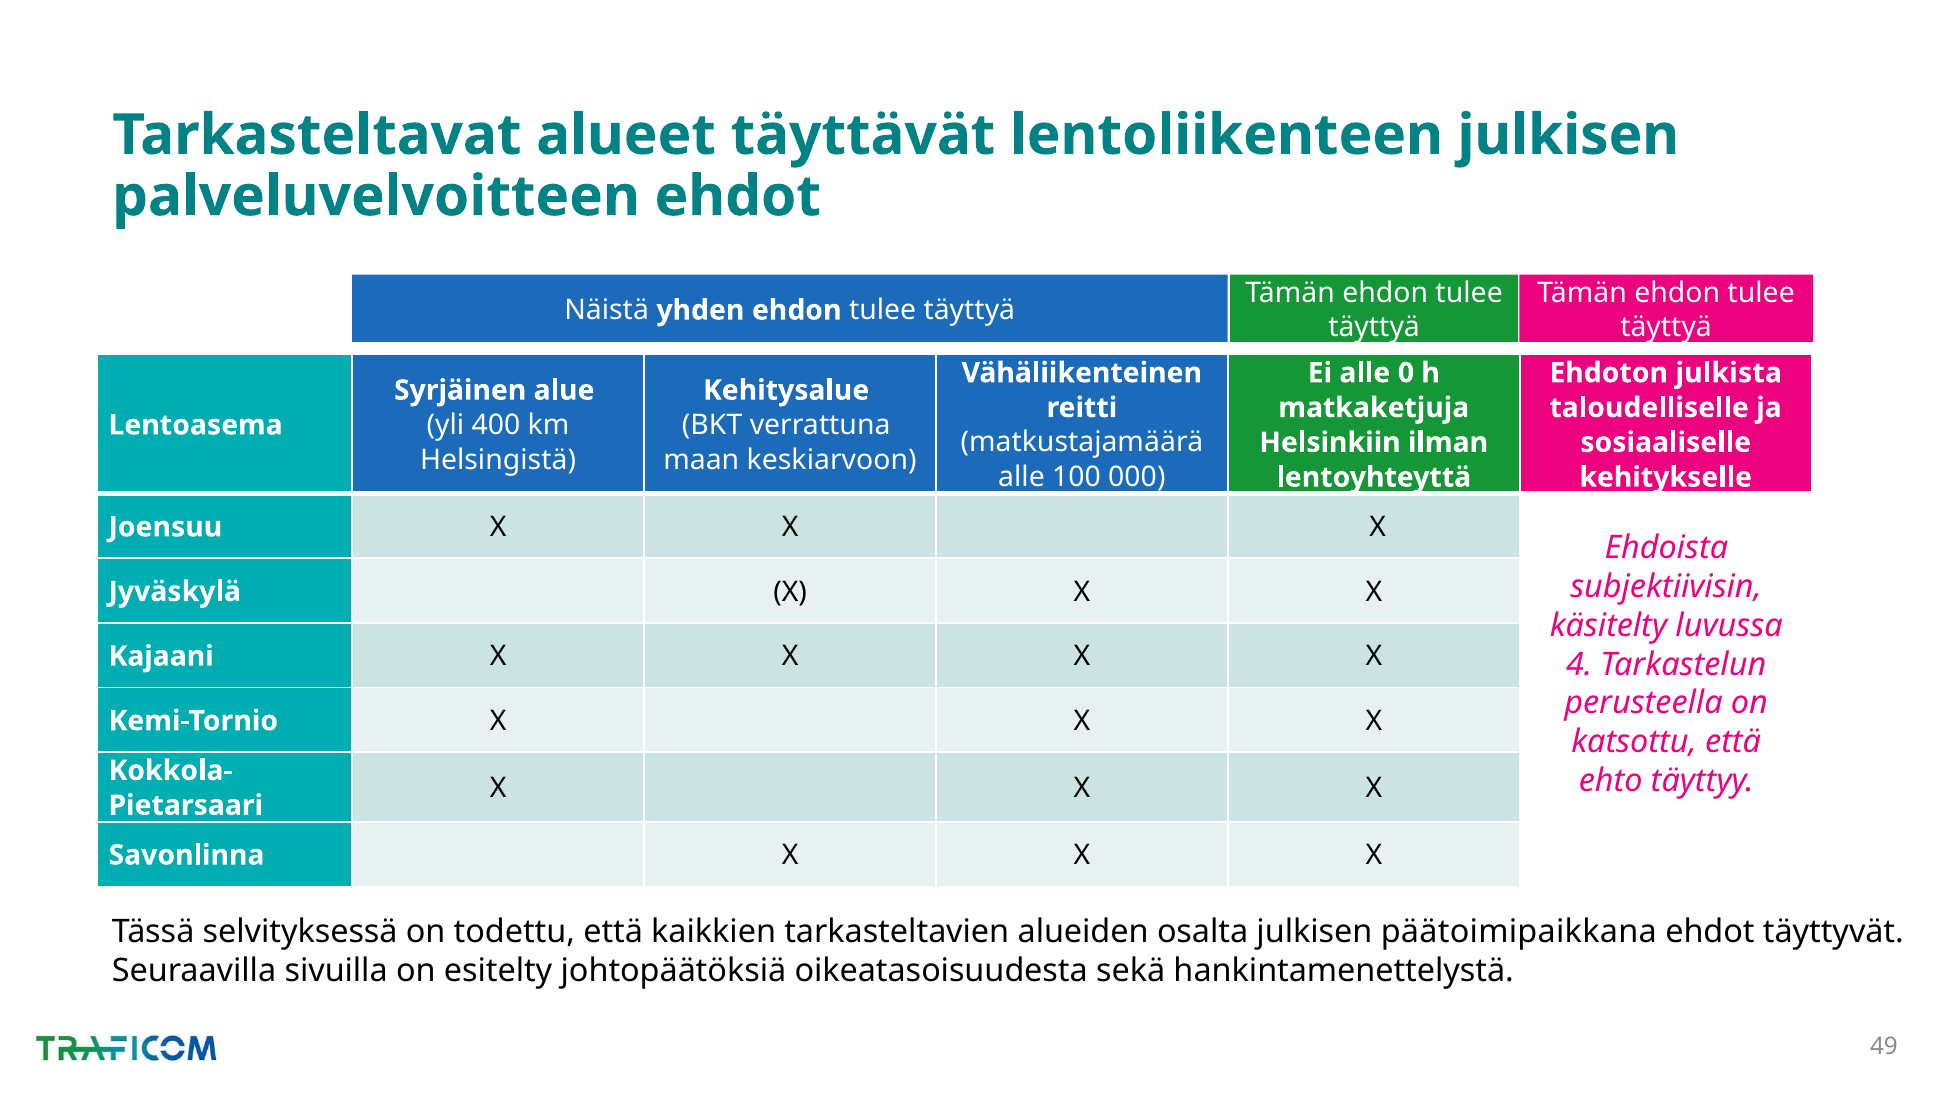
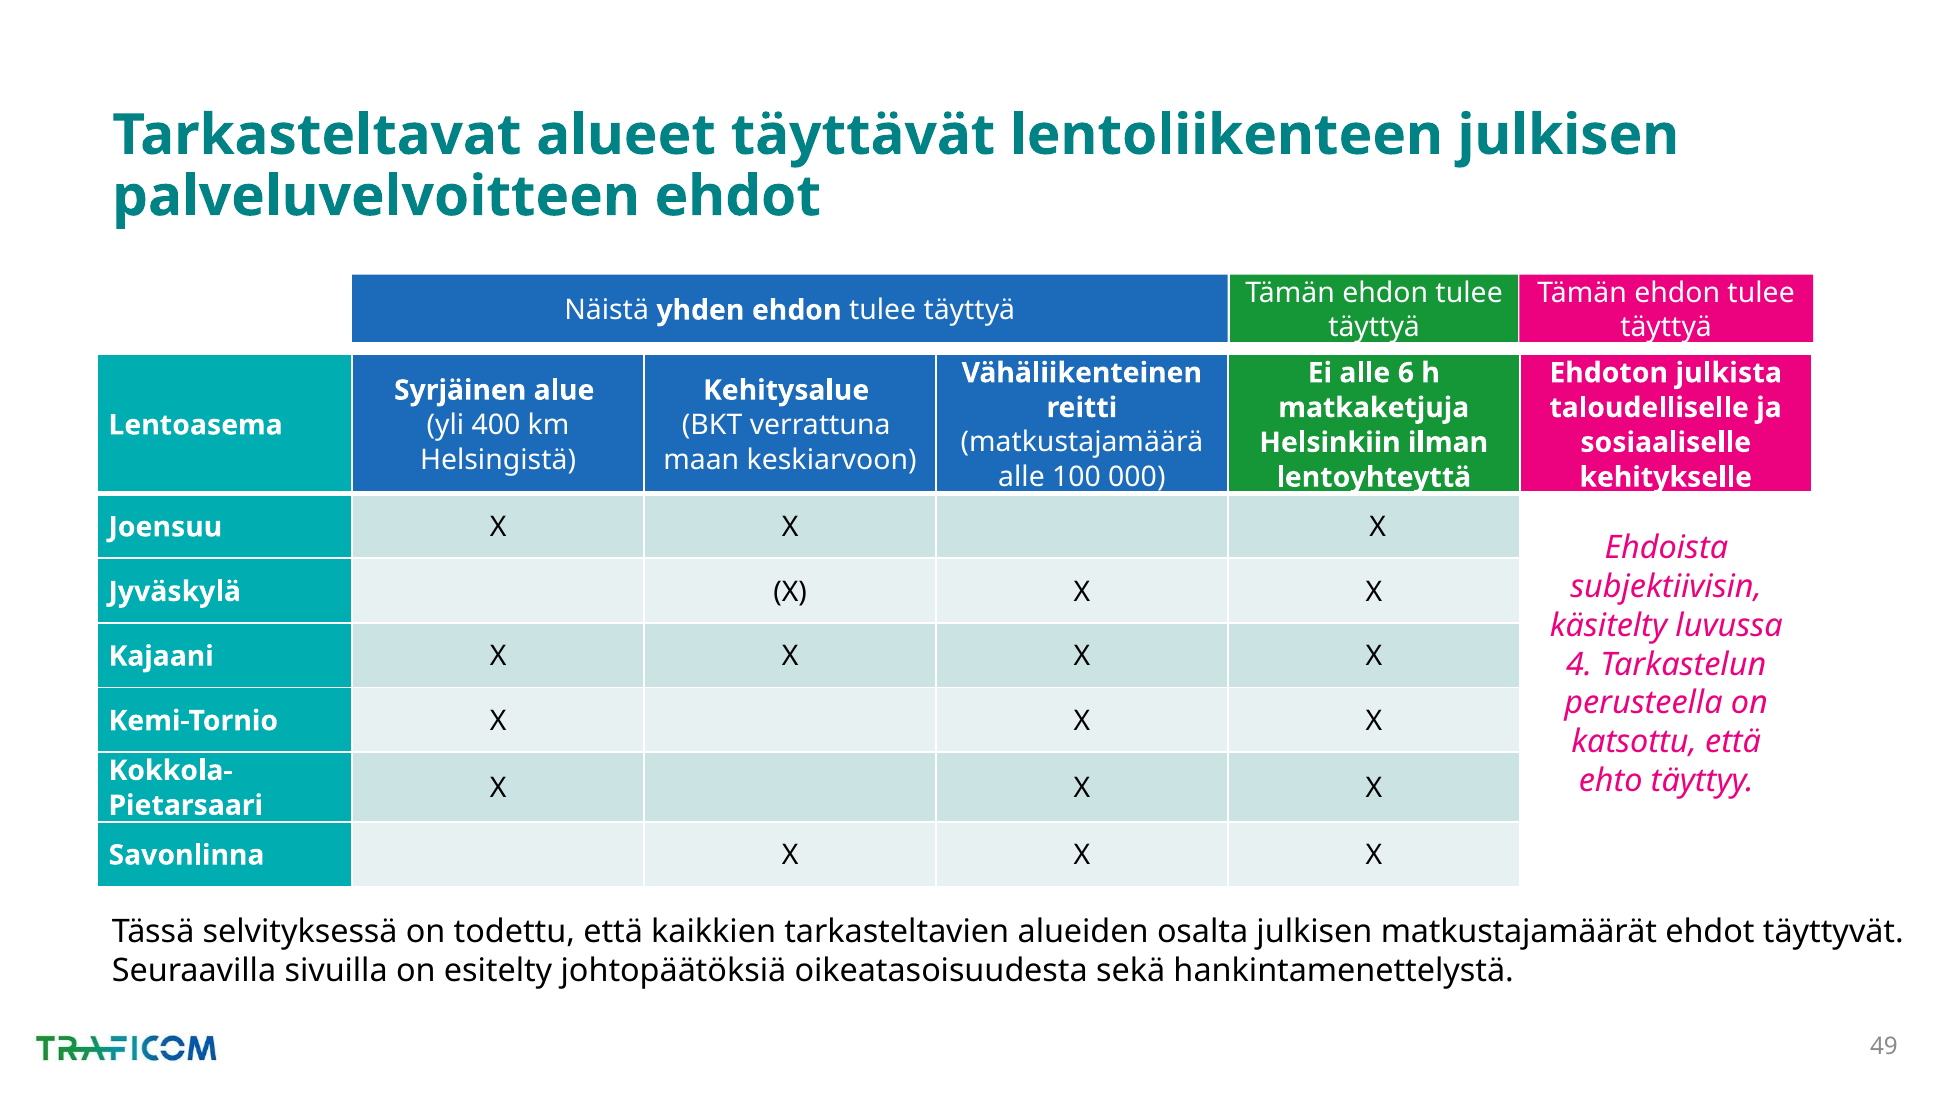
0: 0 -> 6
päätoimipaikkana: päätoimipaikkana -> matkustajamäärät
